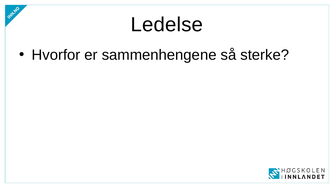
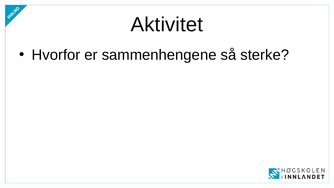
Ledelse: Ledelse -> Aktivitet
